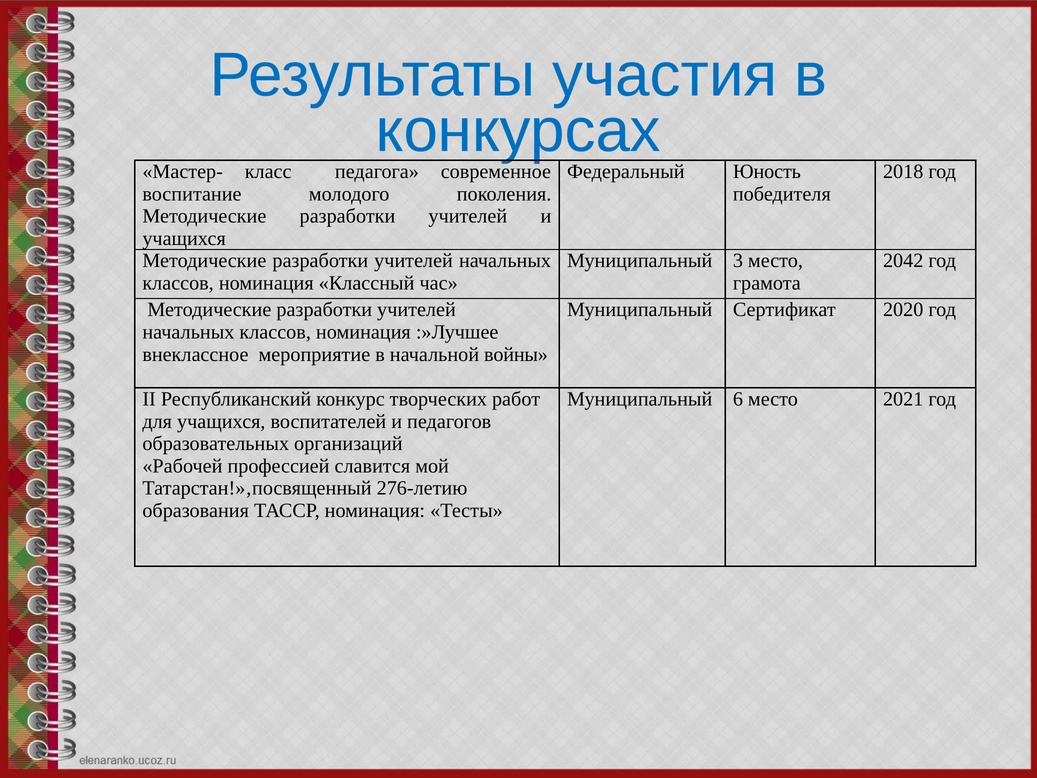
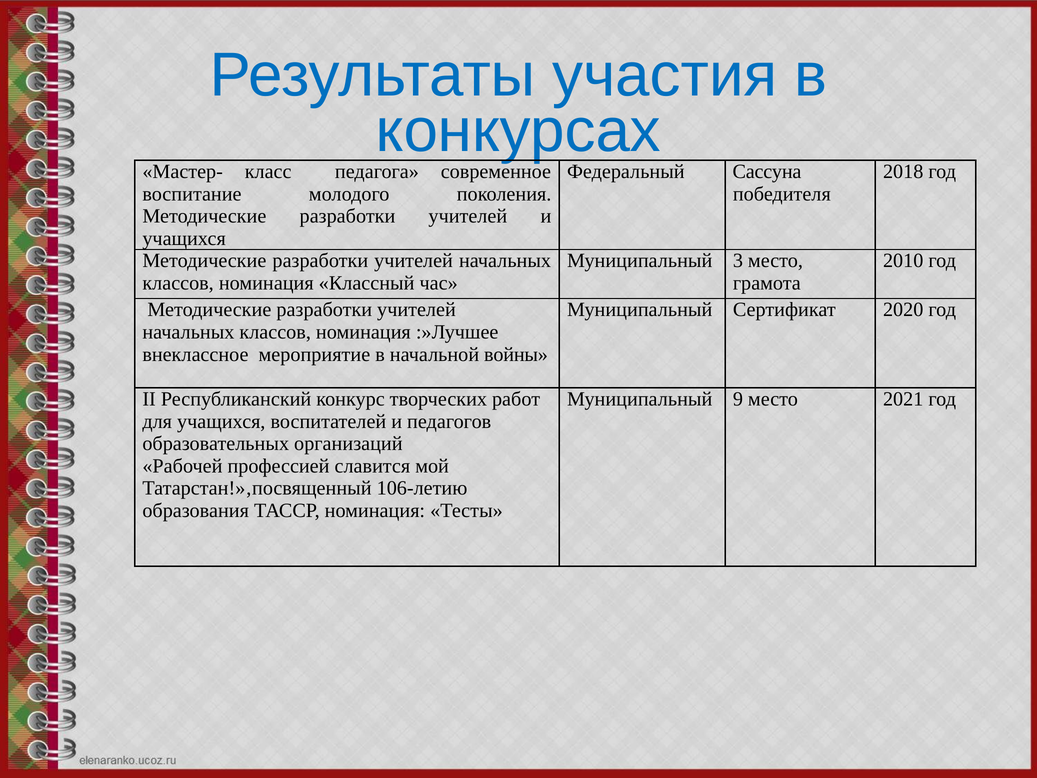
Юность: Юность -> Сассуна
2042: 2042 -> 2010
6: 6 -> 9
276-летию: 276-летию -> 106-летию
